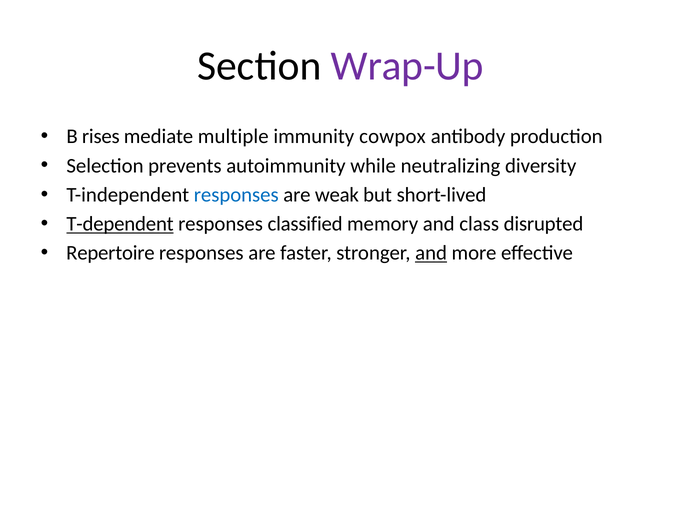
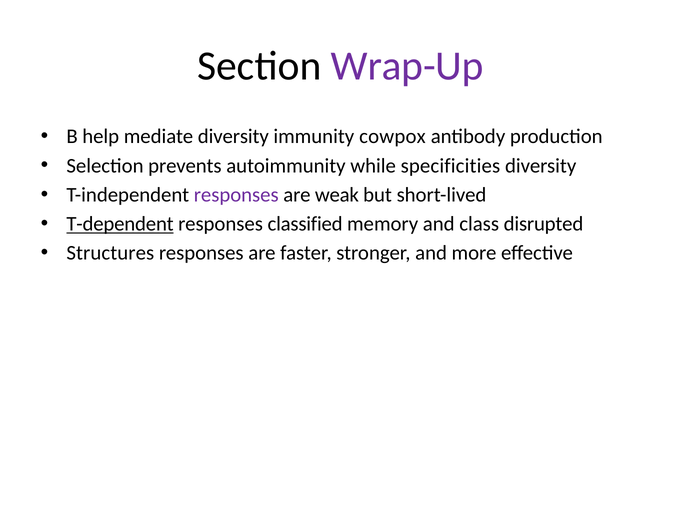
rises: rises -> help
mediate multiple: multiple -> diversity
neutralizing: neutralizing -> specificities
responses at (236, 195) colour: blue -> purple
Repertoire: Repertoire -> Structures
and at (431, 253) underline: present -> none
